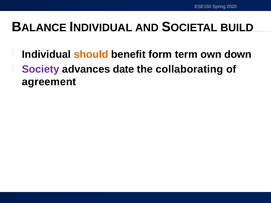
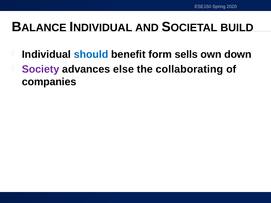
should colour: orange -> blue
term: term -> sells
date: date -> else
agreement: agreement -> companies
